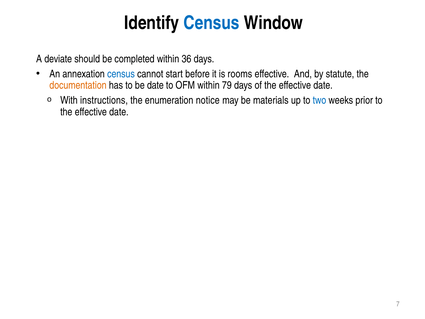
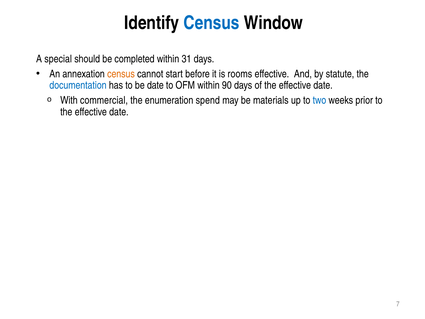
deviate: deviate -> special
36: 36 -> 31
census at (121, 74) colour: blue -> orange
documentation colour: orange -> blue
79: 79 -> 90
instructions: instructions -> commercial
notice: notice -> spend
